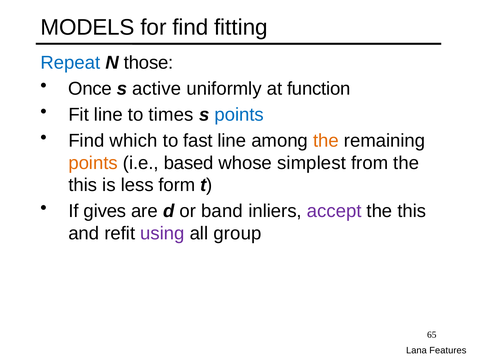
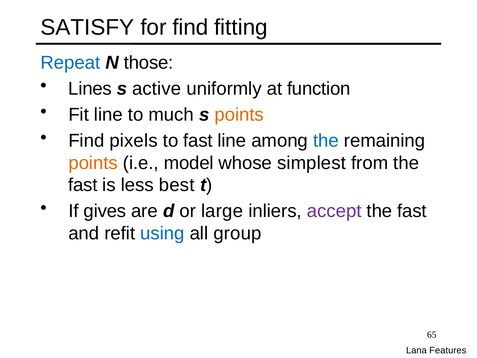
MODELS: MODELS -> SATISFY
Once: Once -> Lines
times: times -> much
points at (239, 114) colour: blue -> orange
which: which -> pixels
the at (326, 140) colour: orange -> blue
based: based -> model
this at (83, 185): this -> fast
form: form -> best
band: band -> large
this at (412, 211): this -> fast
using colour: purple -> blue
